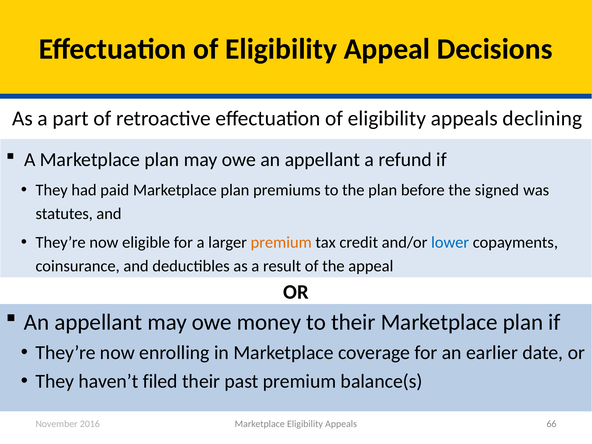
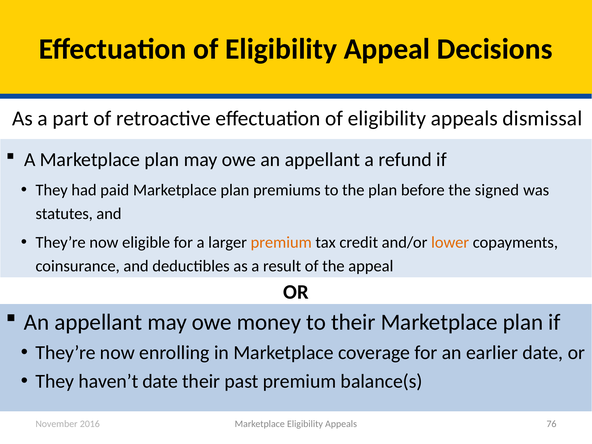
declining: declining -> dismissal
lower colour: blue -> orange
haven’t filed: filed -> date
66: 66 -> 76
